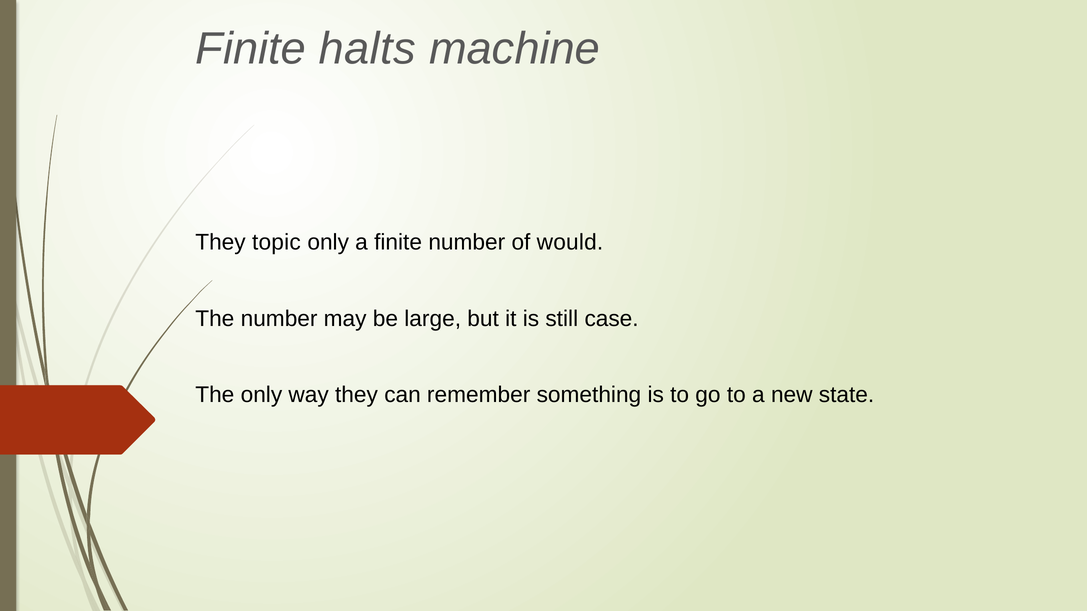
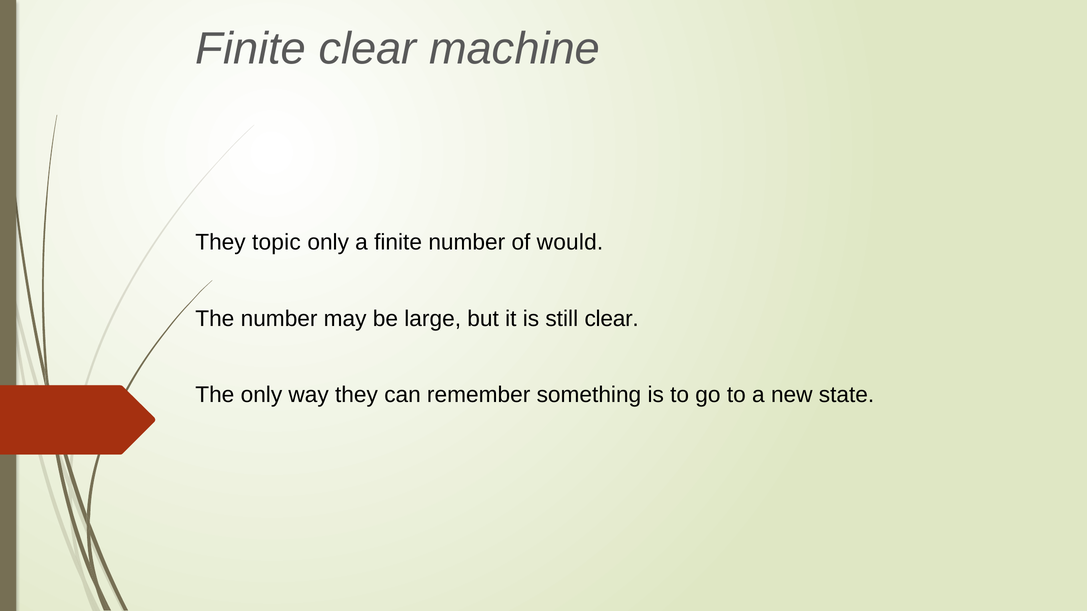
Finite halts: halts -> clear
still case: case -> clear
